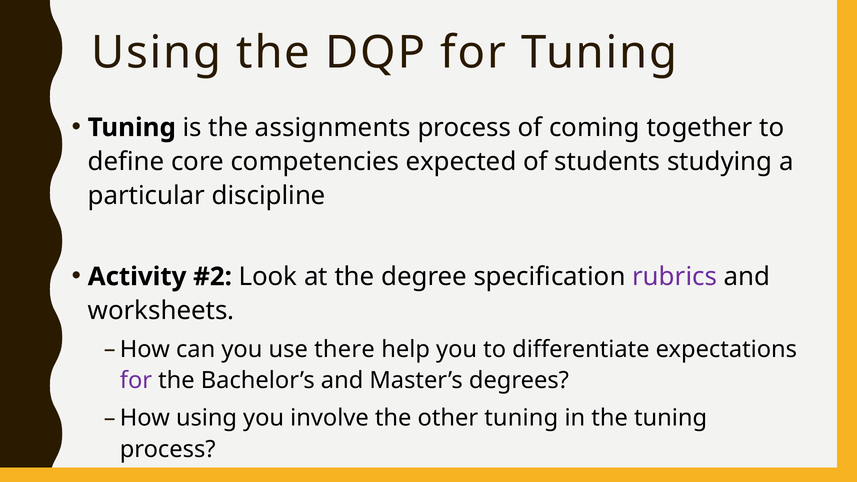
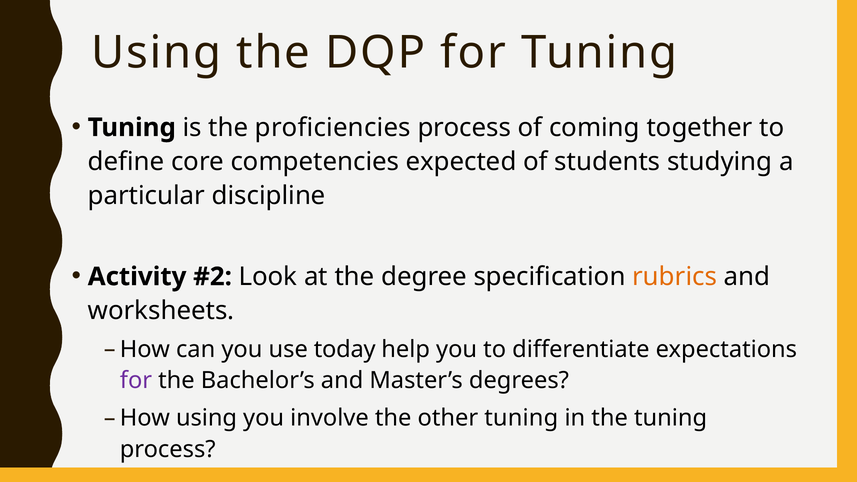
assignments: assignments -> proficiencies
rubrics colour: purple -> orange
there: there -> today
